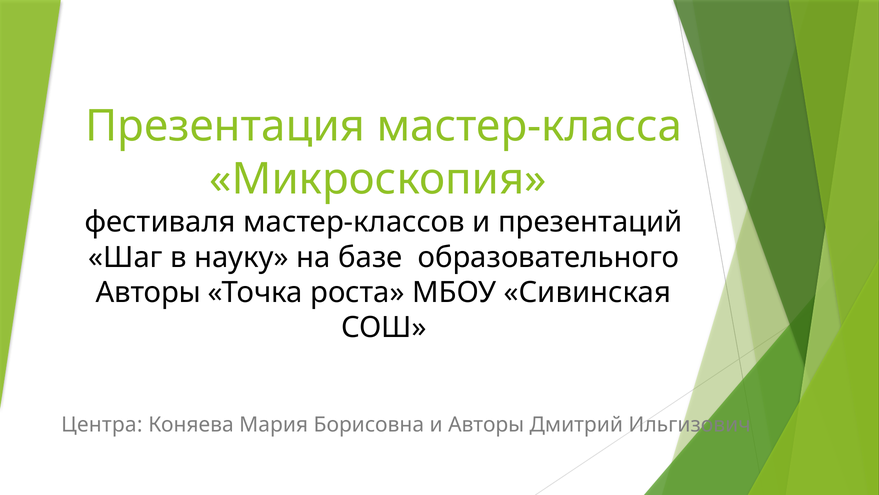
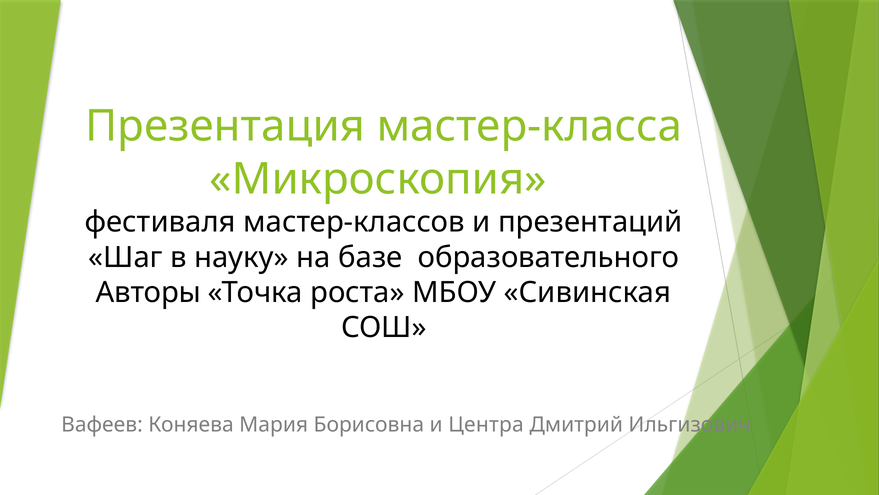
Центра: Центра -> Вафеев
и Авторы: Авторы -> Центра
